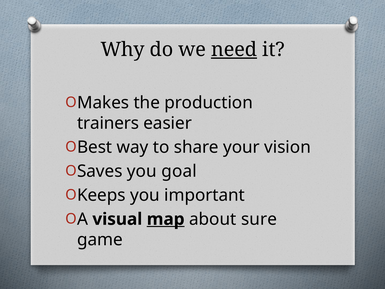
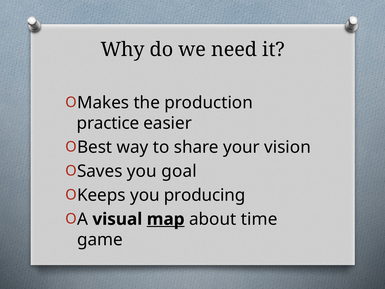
need underline: present -> none
trainers: trainers -> practice
important: important -> producing
sure: sure -> time
